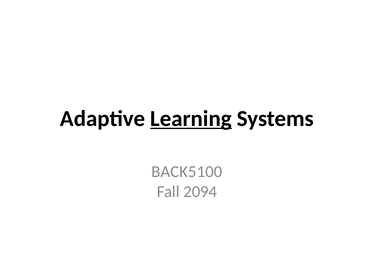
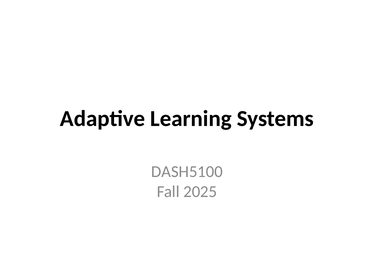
Learning underline: present -> none
BACK5100: BACK5100 -> DASH5100
2094: 2094 -> 2025
